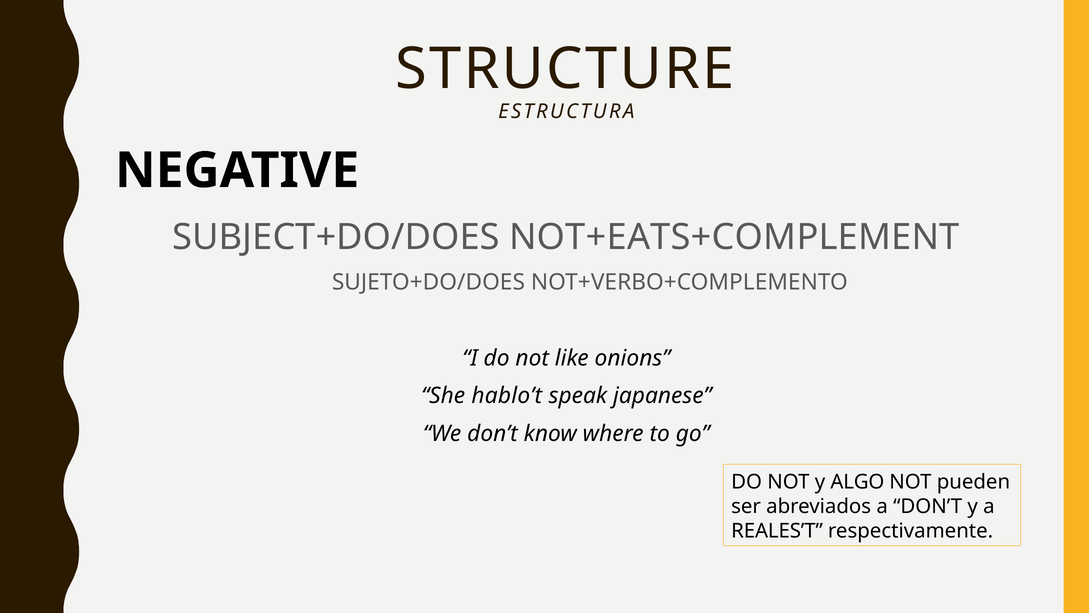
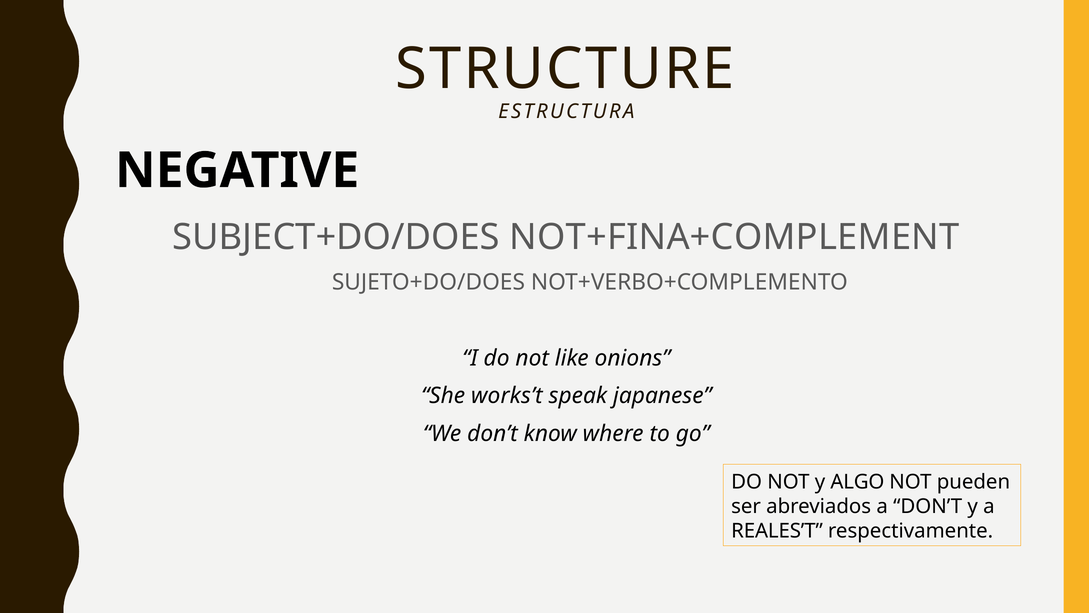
NOT+EATS+COMPLEMENT: NOT+EATS+COMPLEMENT -> NOT+FINA+COMPLEMENT
hablo’t: hablo’t -> works’t
